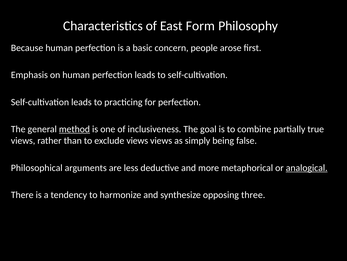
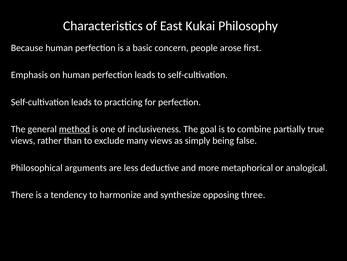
Form: Form -> Kukai
exclude views: views -> many
analogical underline: present -> none
